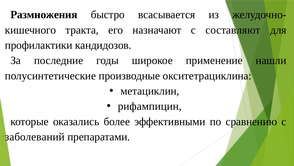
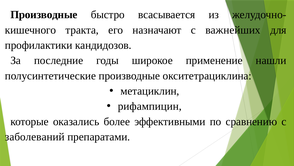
Размножения at (44, 15): Размножения -> Производные
составляют: составляют -> важнейших
